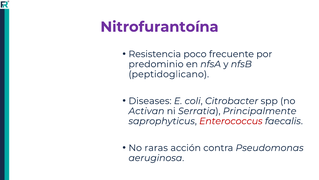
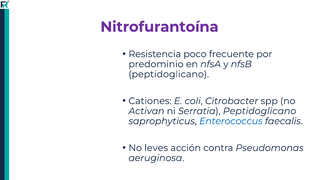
Diseases: Diseases -> Cationes
Serratia Principalmente: Principalmente -> Peptidoglicano
Enterococcus colour: red -> blue
raras: raras -> leves
